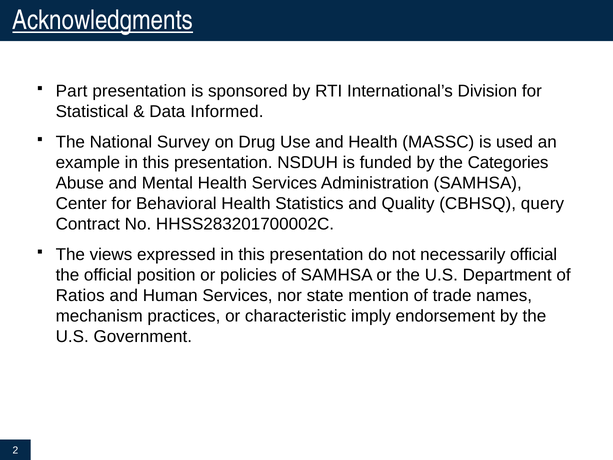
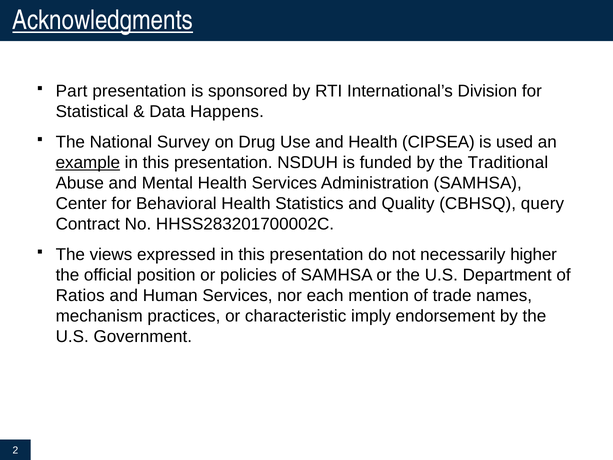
Informed: Informed -> Happens
MASSC: MASSC -> CIPSEA
example underline: none -> present
Categories: Categories -> Traditional
necessarily official: official -> higher
state: state -> each
